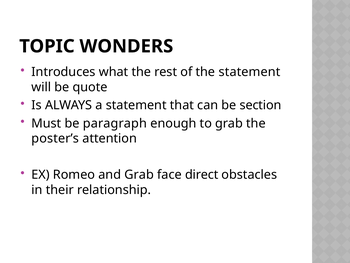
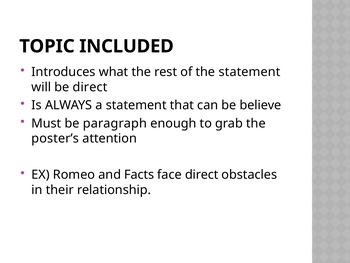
WONDERS: WONDERS -> INCLUDED
be quote: quote -> direct
section: section -> believe
and Grab: Grab -> Facts
